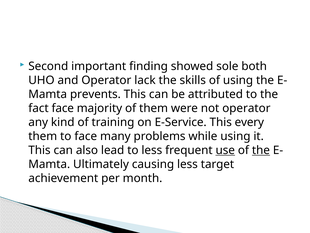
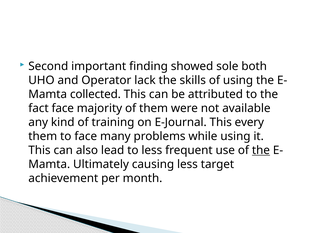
prevents: prevents -> collected
not operator: operator -> available
E-Service: E-Service -> E-Journal
use underline: present -> none
